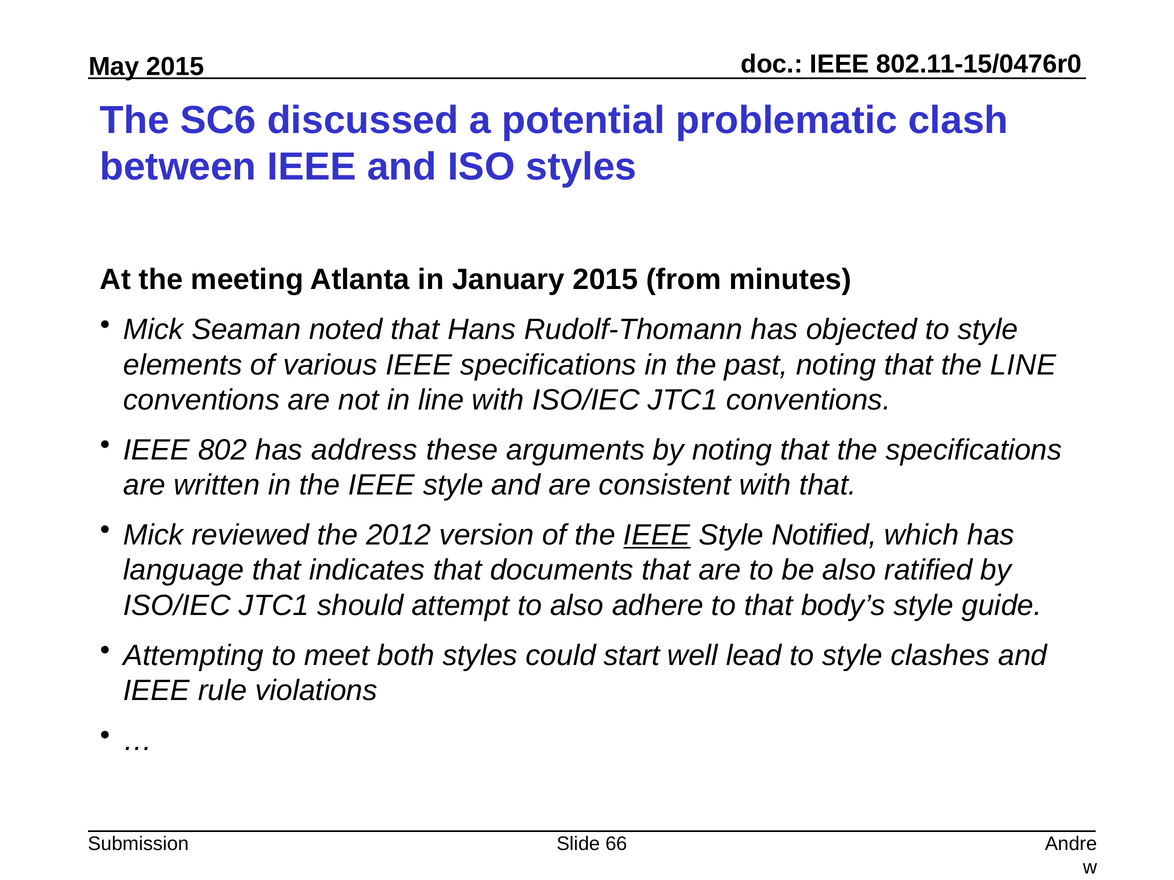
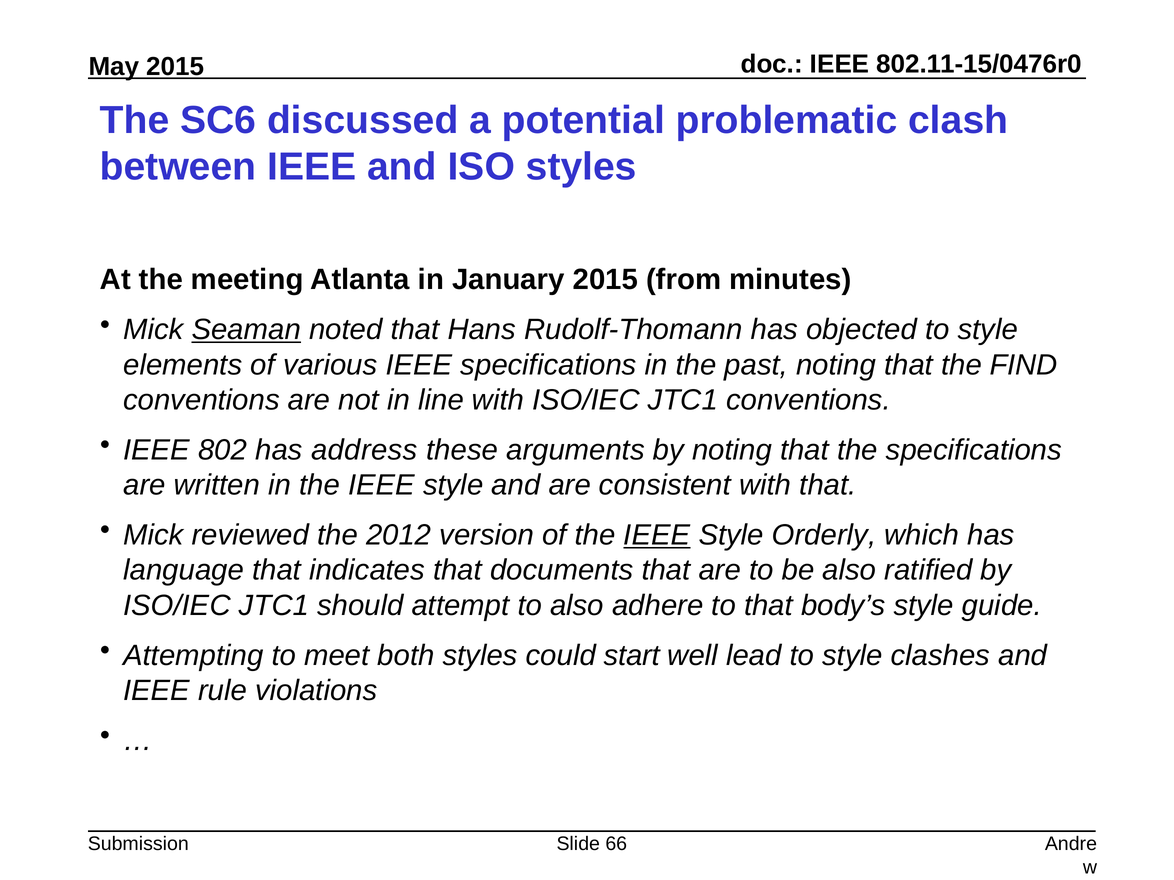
Seaman underline: none -> present
the LINE: LINE -> FIND
Notified: Notified -> Orderly
